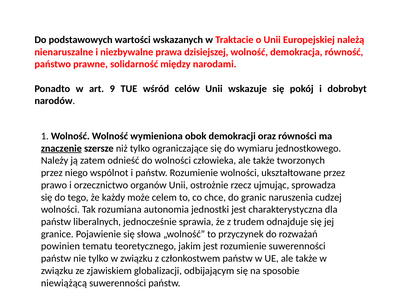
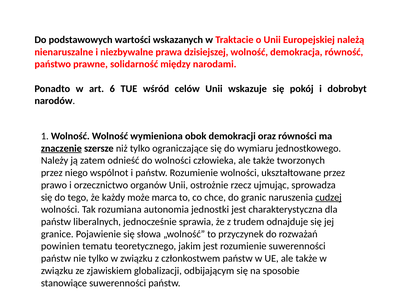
9: 9 -> 6
celem: celem -> marca
cudzej underline: none -> present
niewiążącą: niewiążącą -> stanowiące
